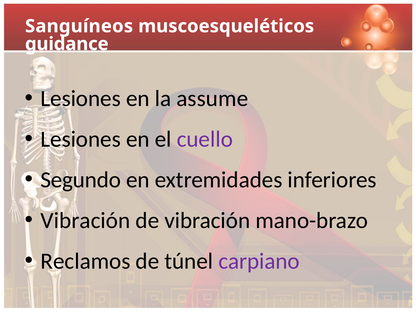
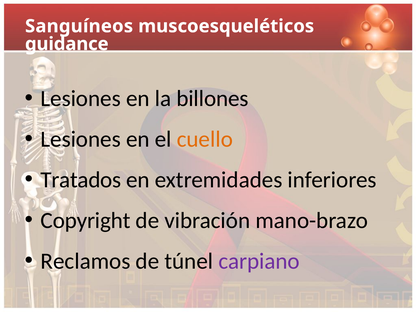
assume: assume -> billones
cuello colour: purple -> orange
Segundo: Segundo -> Tratados
Vibración at (85, 221): Vibración -> Copyright
